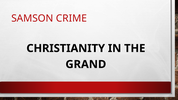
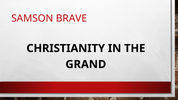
CRIME: CRIME -> BRAVE
